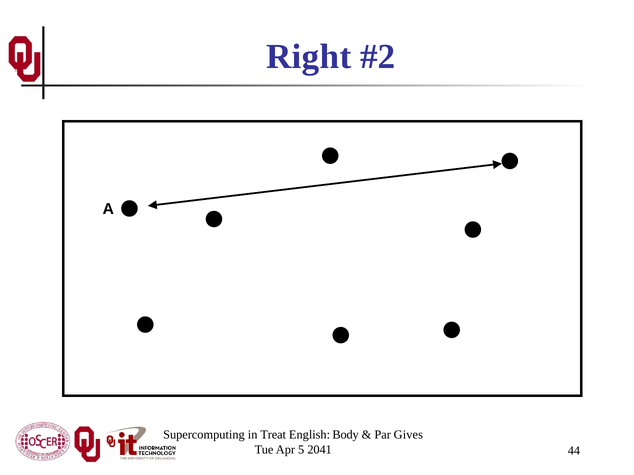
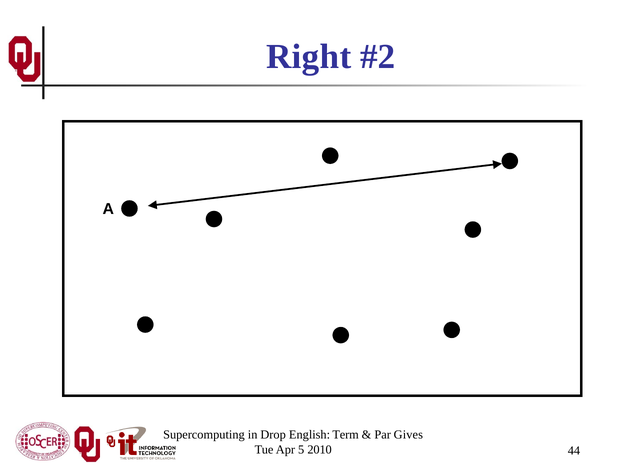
Treat: Treat -> Drop
Body: Body -> Term
2041: 2041 -> 2010
